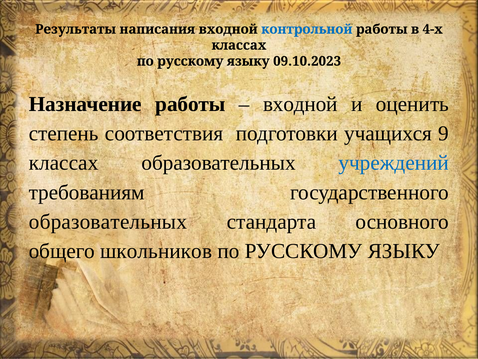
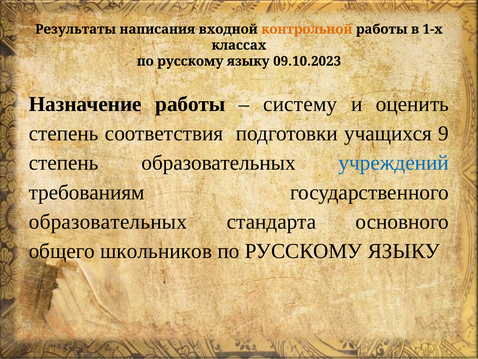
контрольной colour: blue -> orange
4-х: 4-х -> 1-х
входной at (300, 104): входной -> систему
классах at (64, 163): классах -> степень
